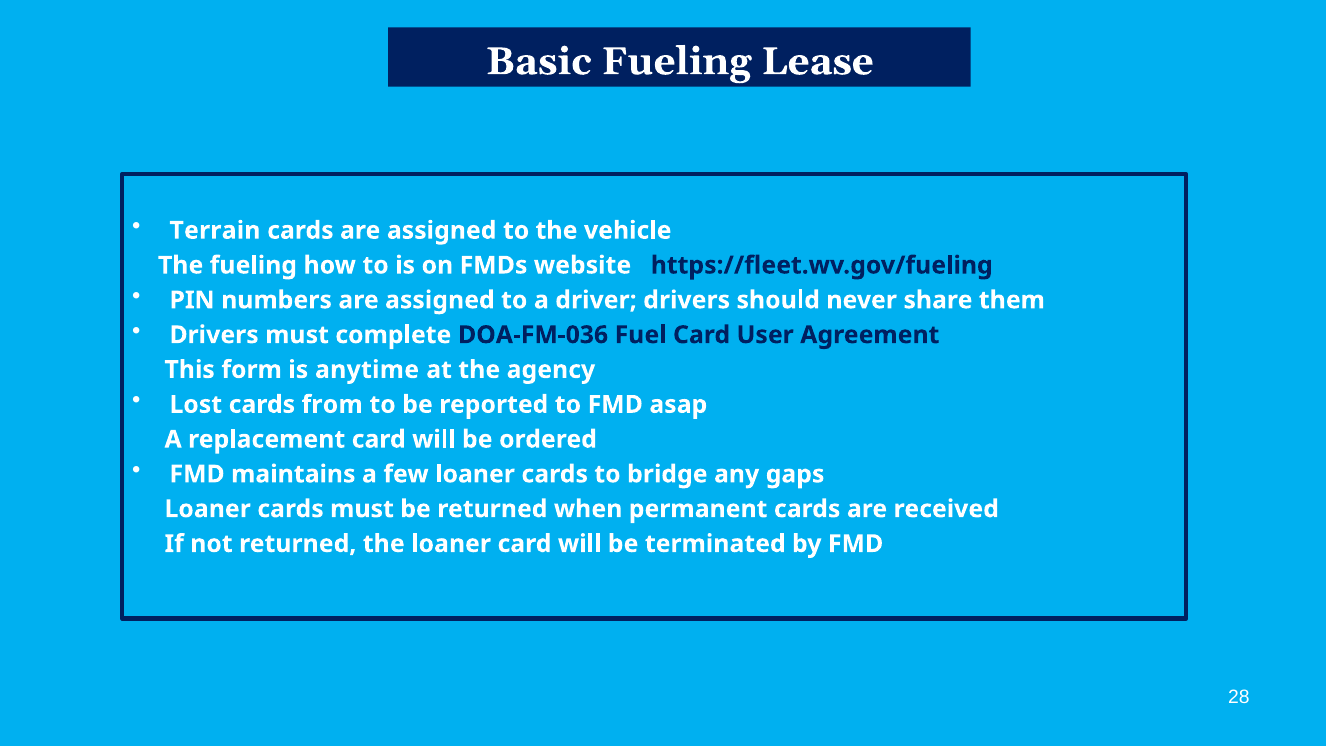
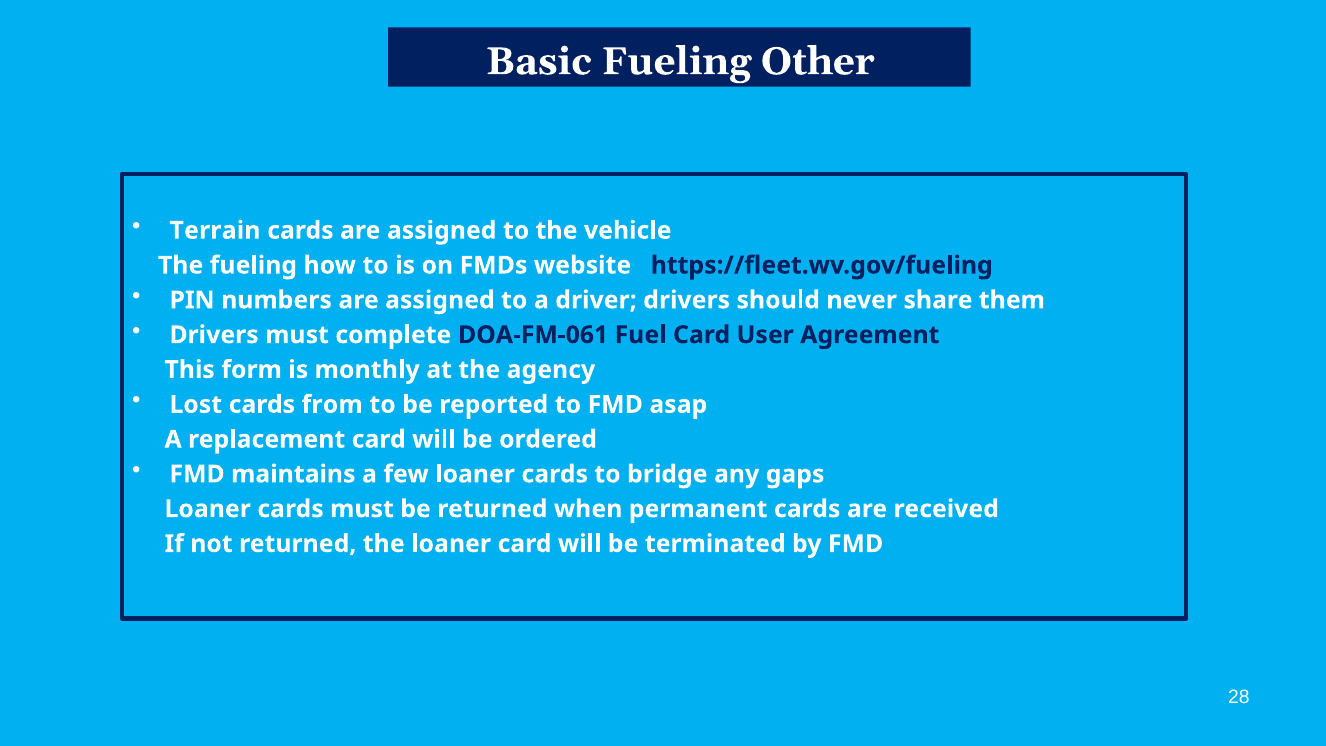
Lease: Lease -> Other
DOA-FM-036: DOA-FM-036 -> DOA-FM-061
anytime: anytime -> monthly
